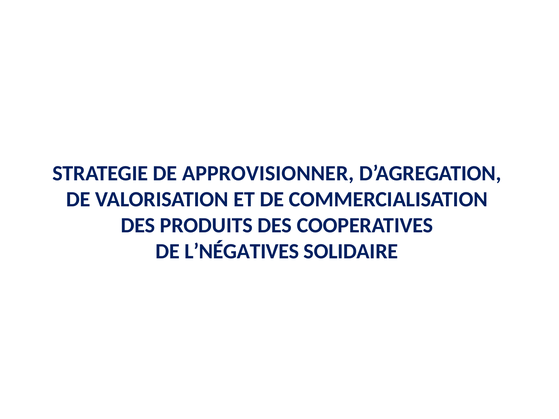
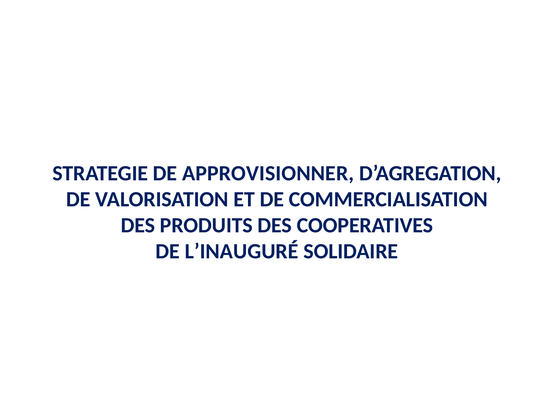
L’NÉGATIVES: L’NÉGATIVES -> L’INAUGURÉ
